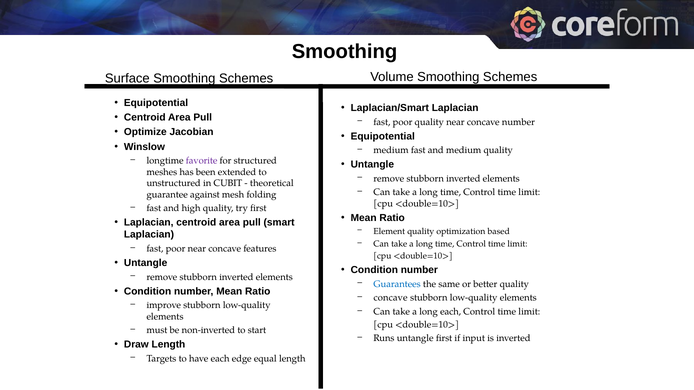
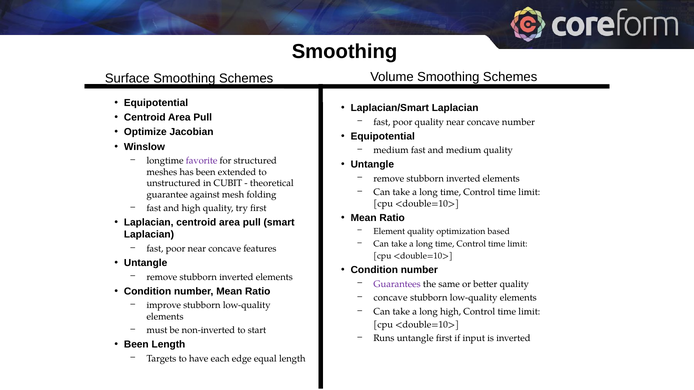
Guarantees colour: blue -> purple
long each: each -> high
Draw at (136, 345): Draw -> Been
